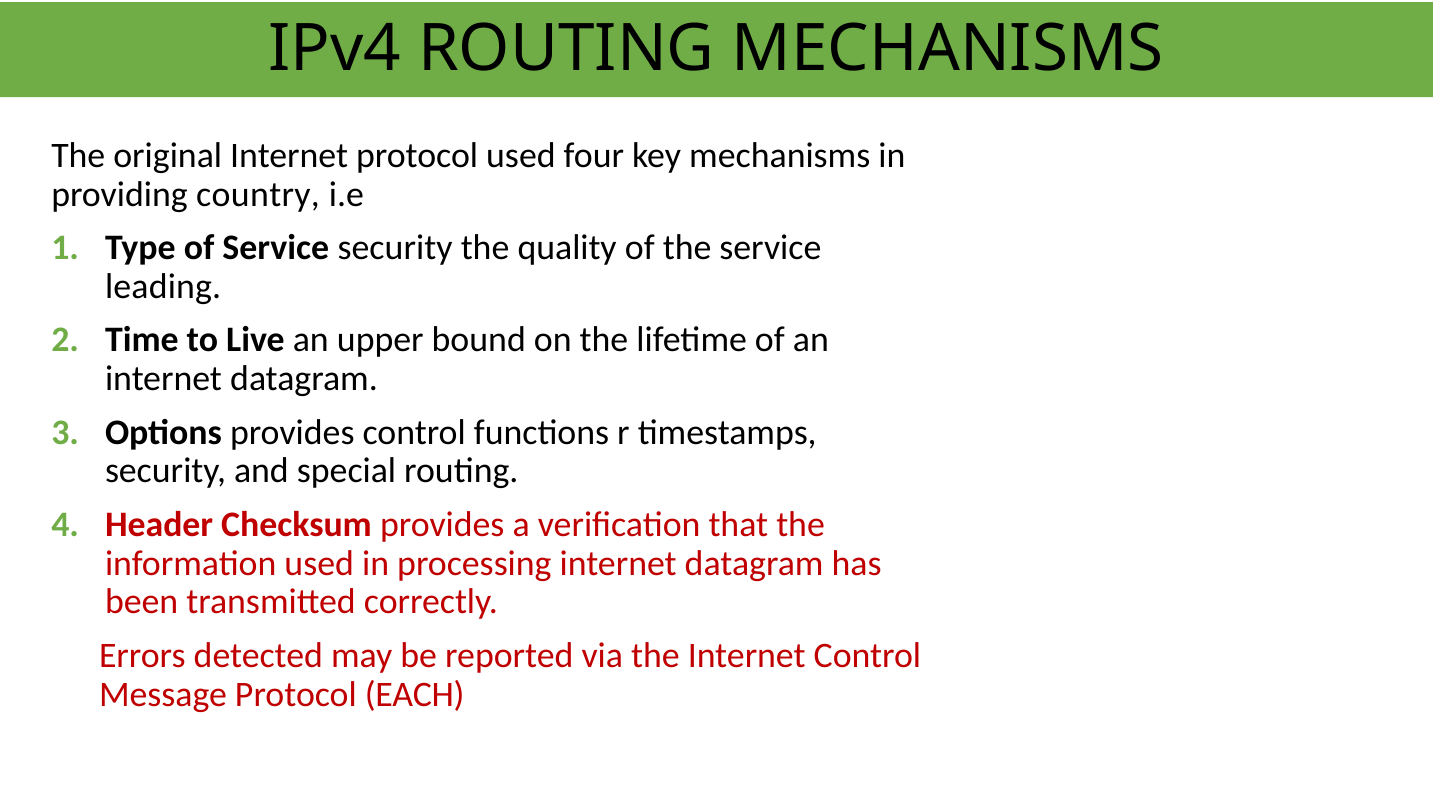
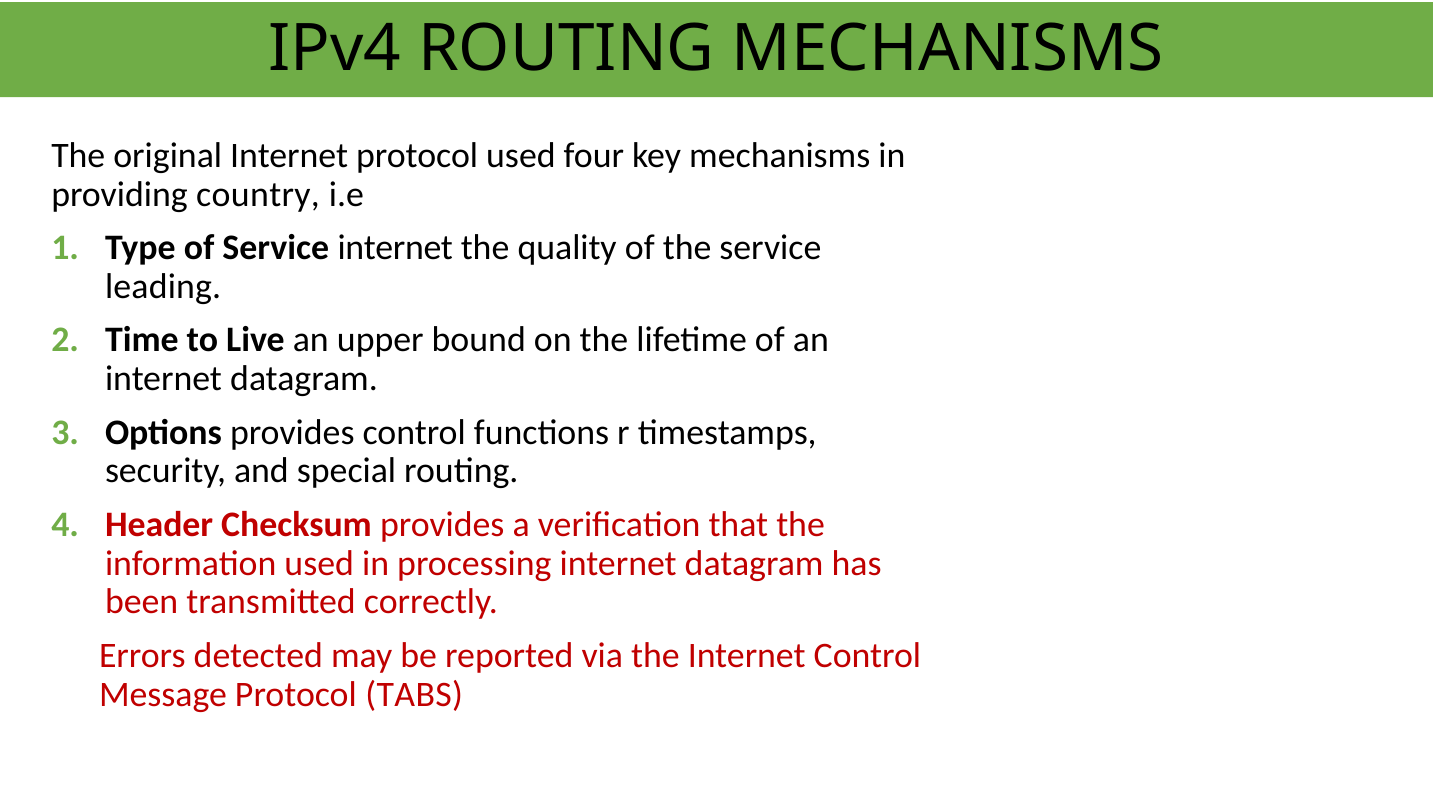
Service security: security -> internet
EACH: EACH -> TABS
